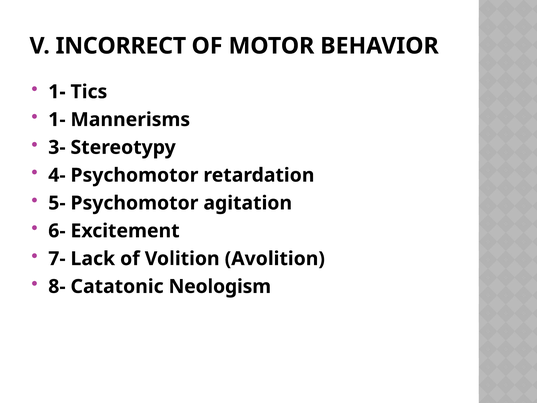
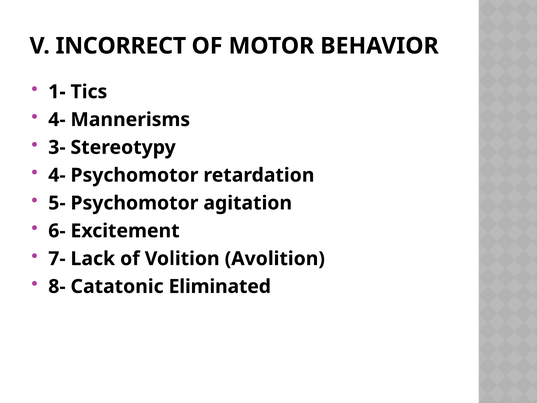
1- at (57, 120): 1- -> 4-
Neologism: Neologism -> Eliminated
